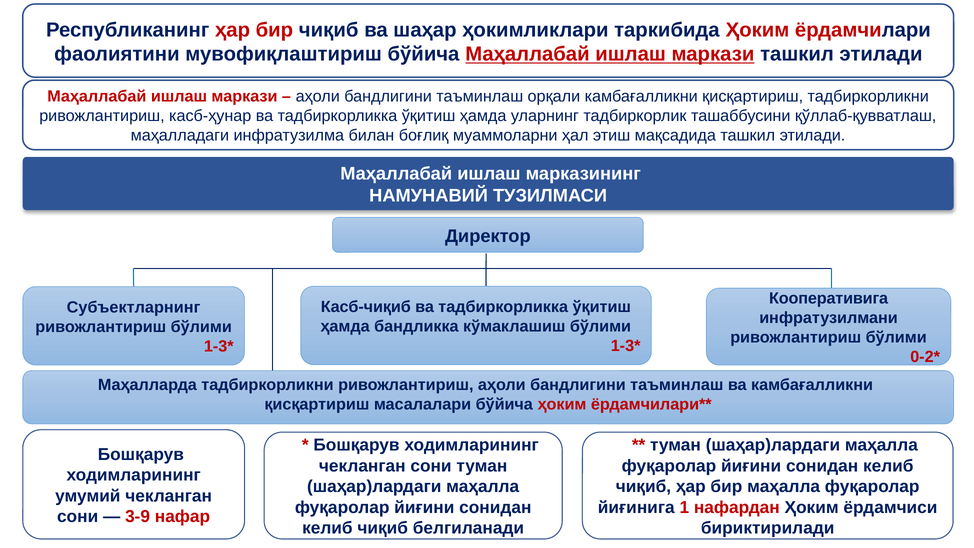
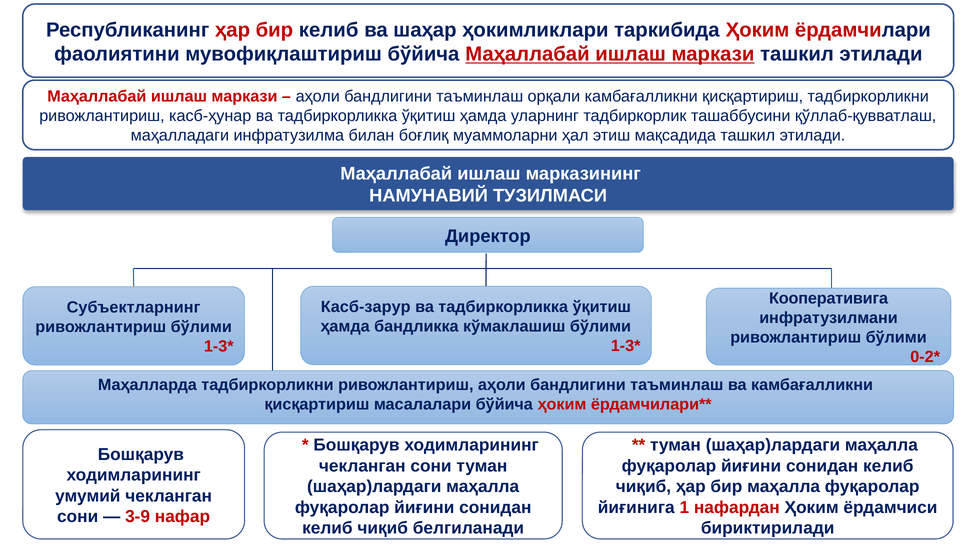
бир чиқиб: чиқиб -> келиб
Касб-чиқиб: Касб-чиқиб -> Касб-зарур
